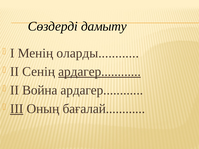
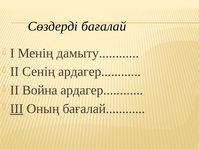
Сөздерді дамыту: дамыту -> бағалай
оларды: оларды -> дамыту
ардагер at (100, 72) underline: present -> none
